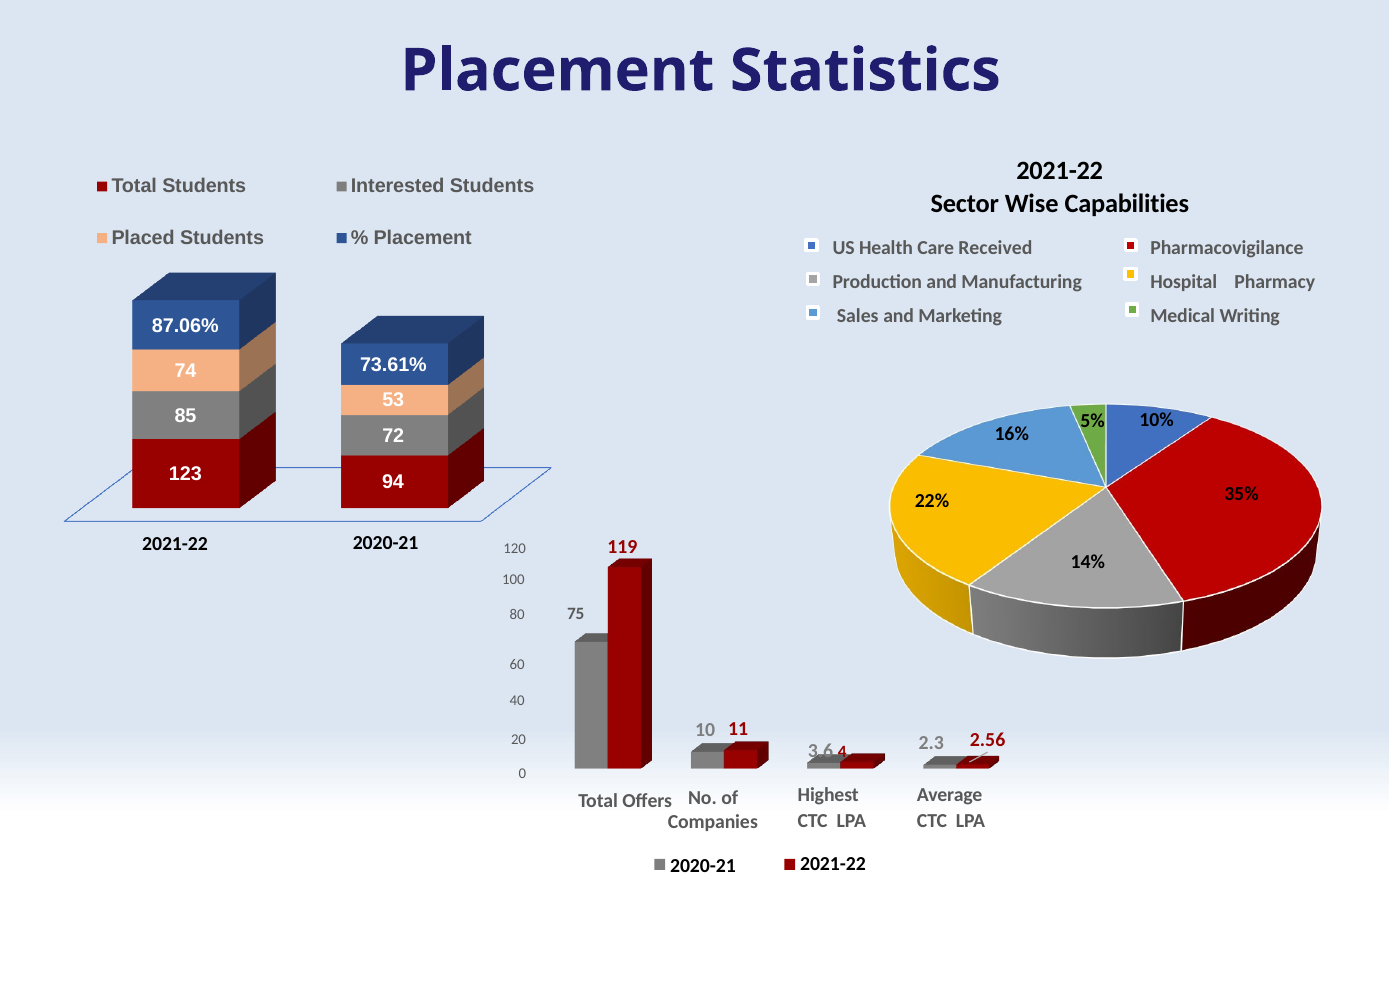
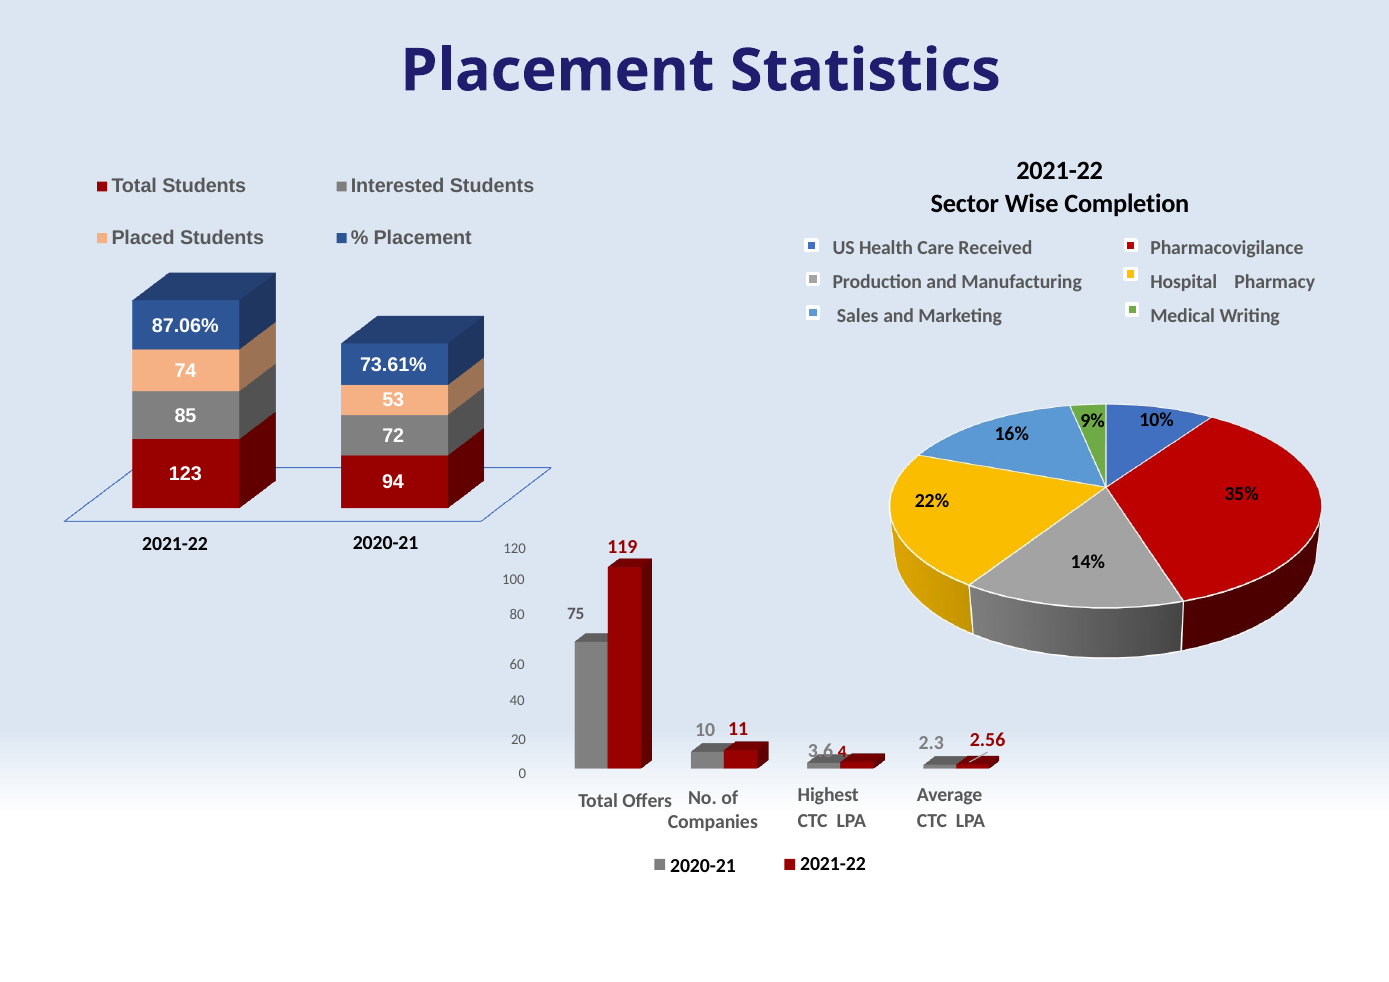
Capabilities: Capabilities -> Completion
5%: 5% -> 9%
